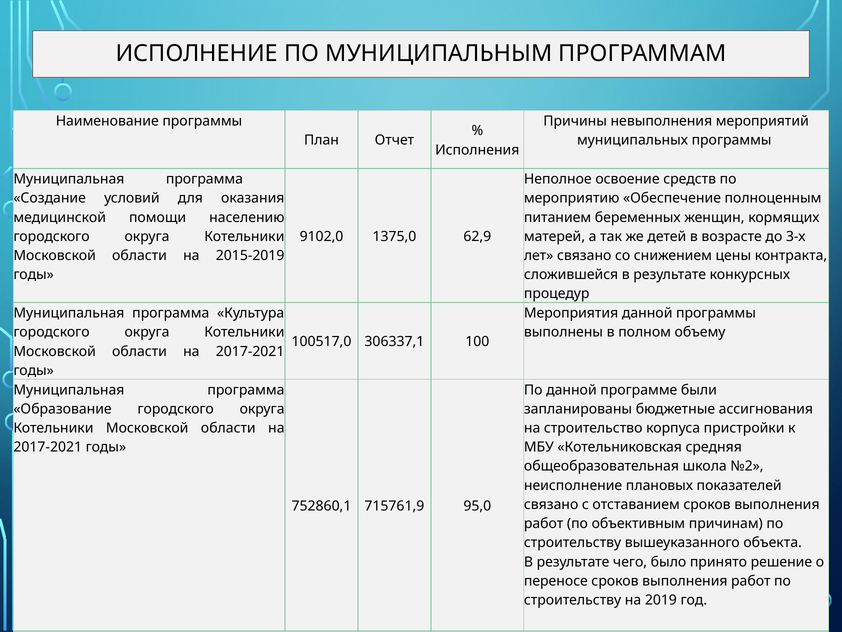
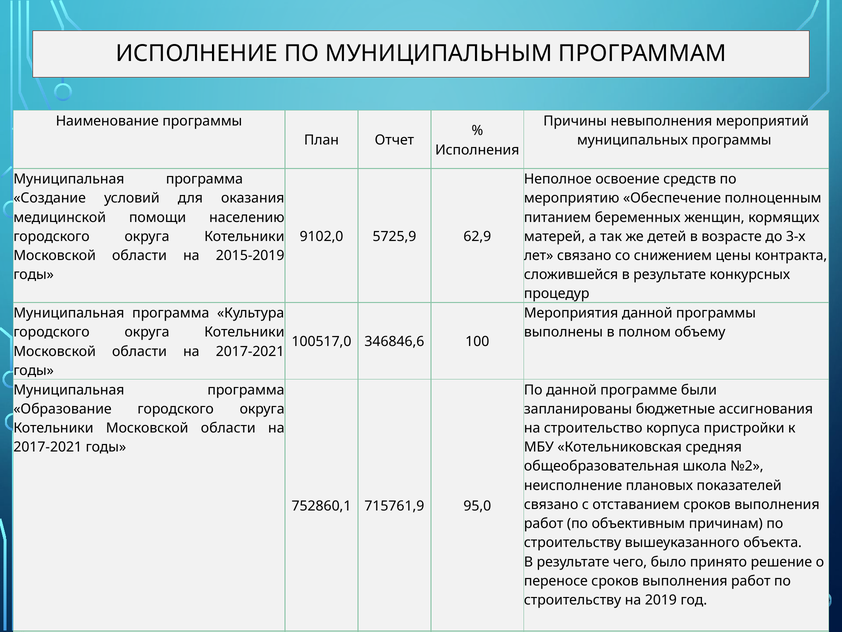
1375,0: 1375,0 -> 5725,9
306337,1: 306337,1 -> 346846,6
